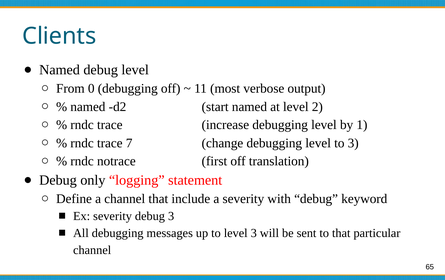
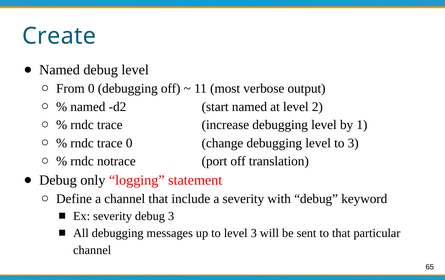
Clients: Clients -> Create
trace 7: 7 -> 0
first: first -> port
